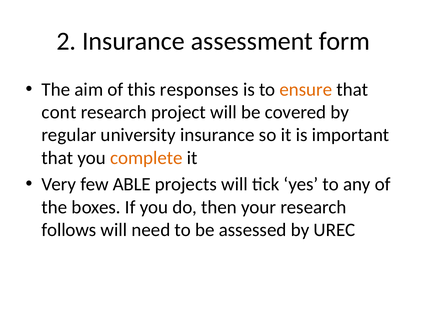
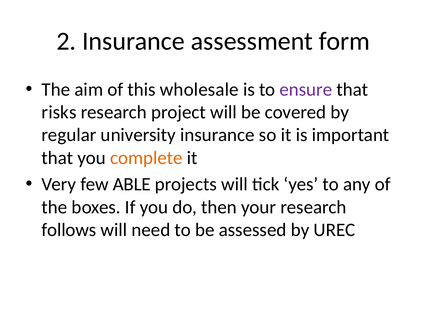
responses: responses -> wholesale
ensure colour: orange -> purple
cont: cont -> risks
